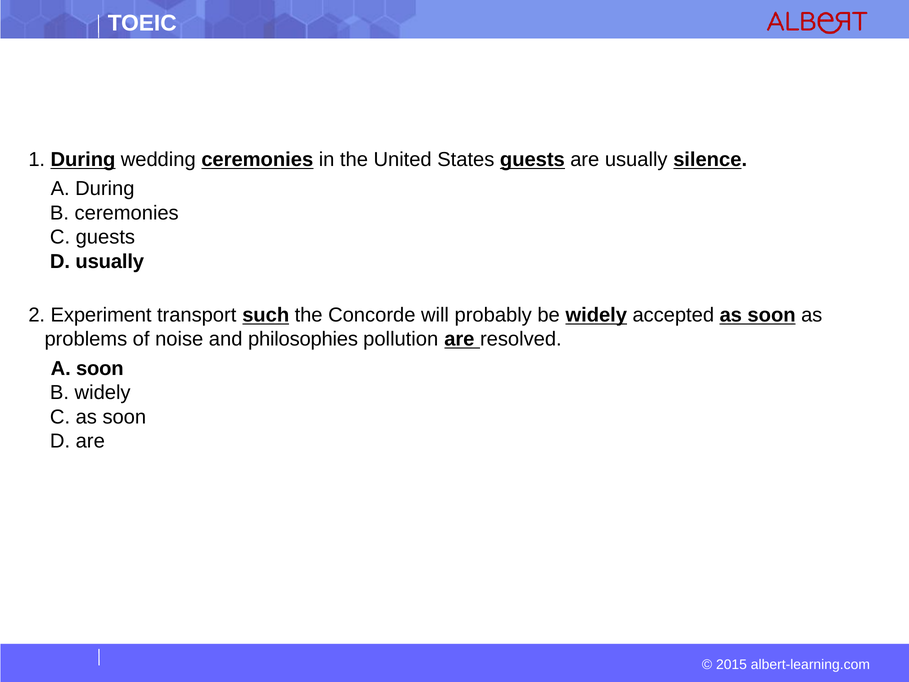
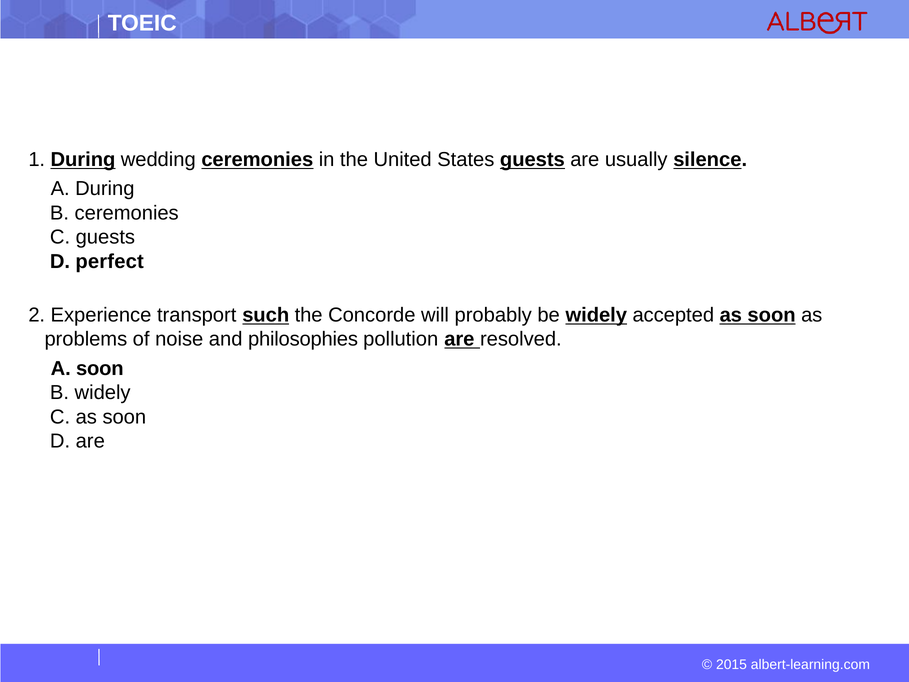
D usually: usually -> perfect
Experiment: Experiment -> Experience
